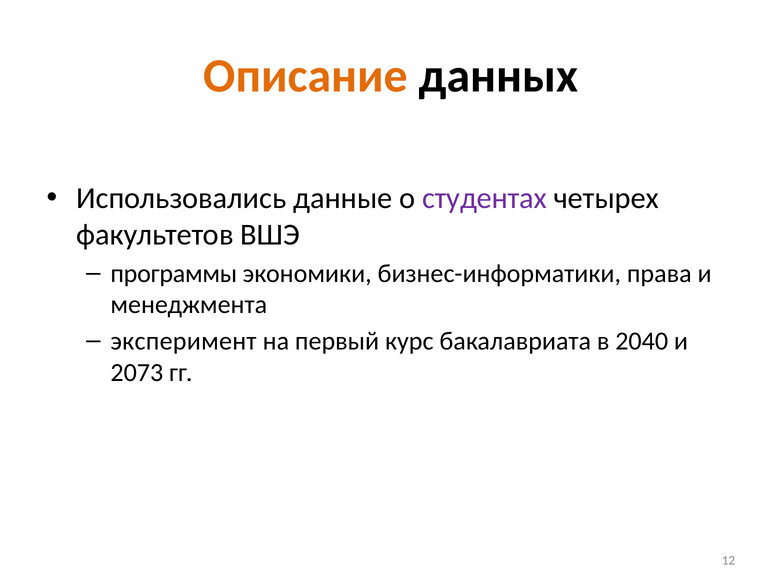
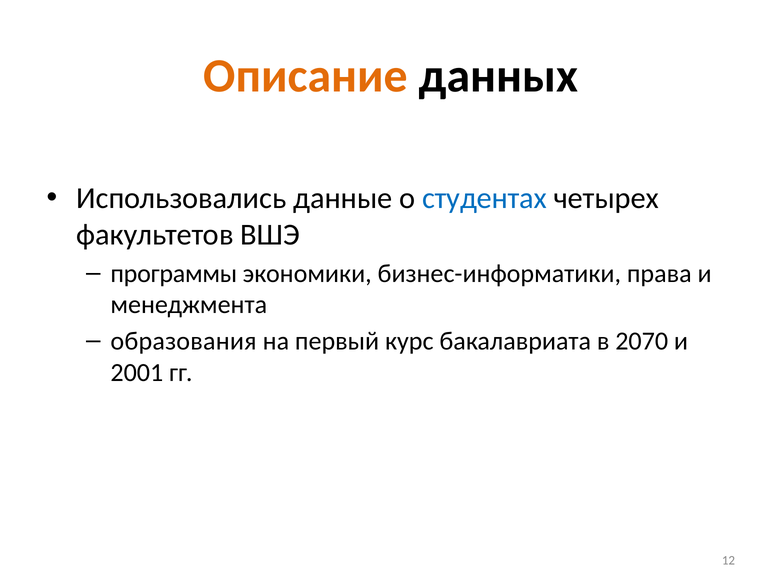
студентах colour: purple -> blue
эксперимент: эксперимент -> образования
2040: 2040 -> 2070
2073: 2073 -> 2001
